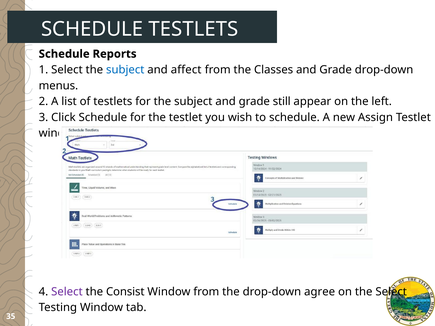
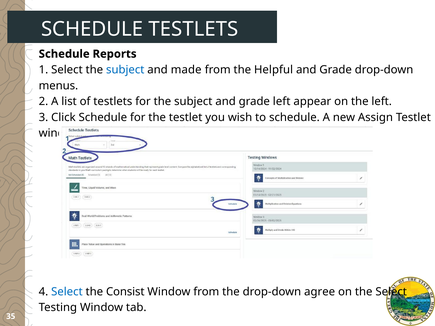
affect: affect -> made
Classes: Classes -> Helpful
grade still: still -> left
Select at (67, 292) colour: purple -> blue
